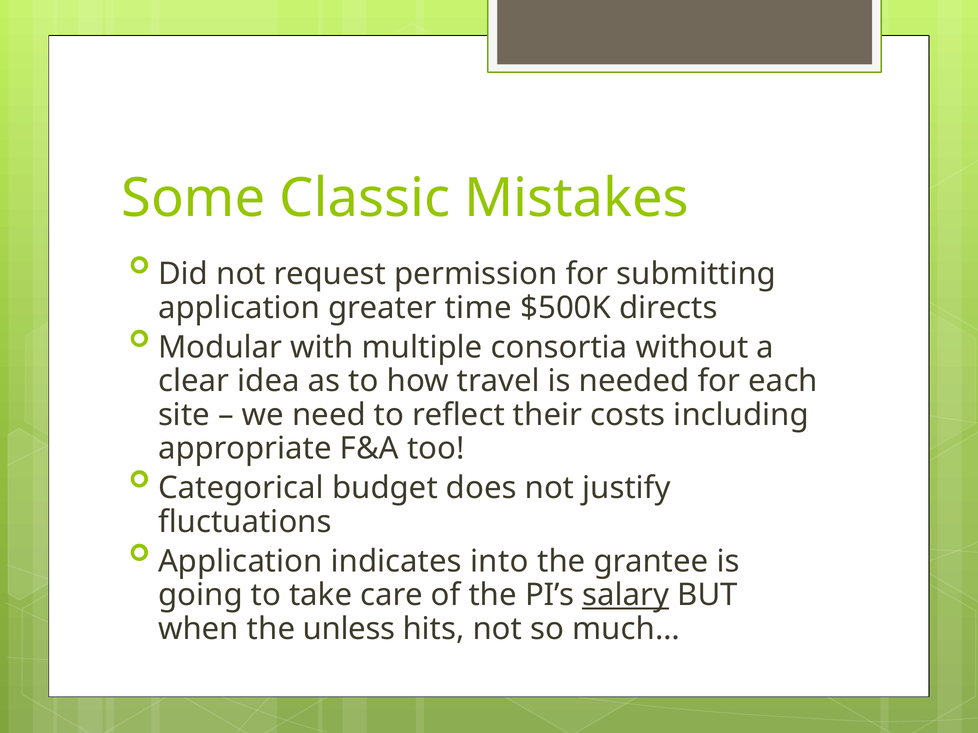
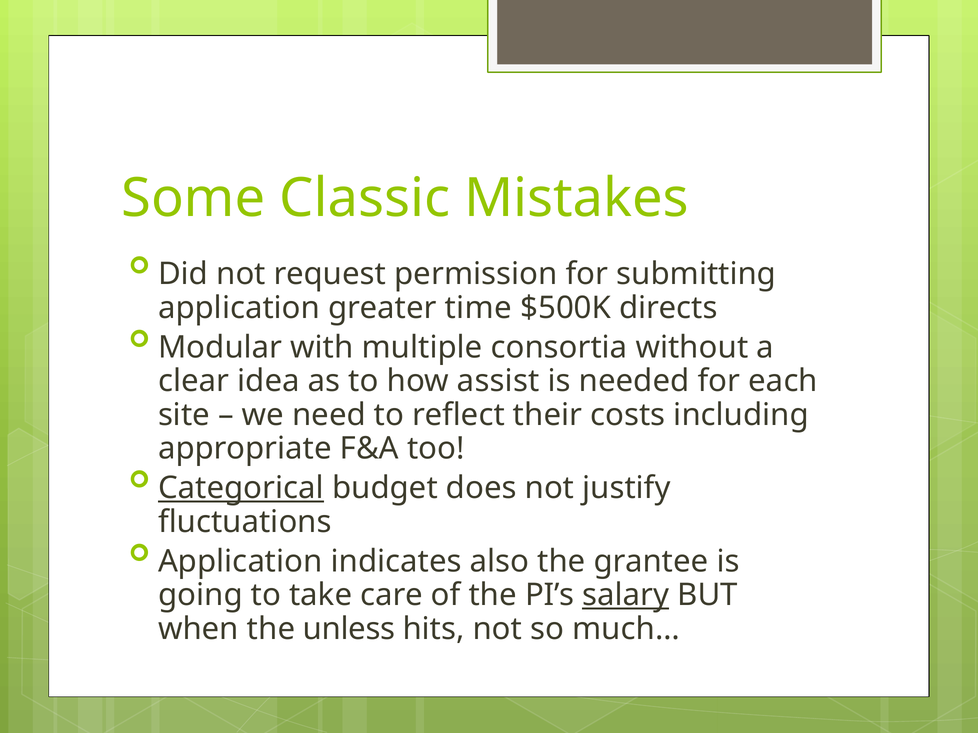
travel: travel -> assist
Categorical underline: none -> present
into: into -> also
